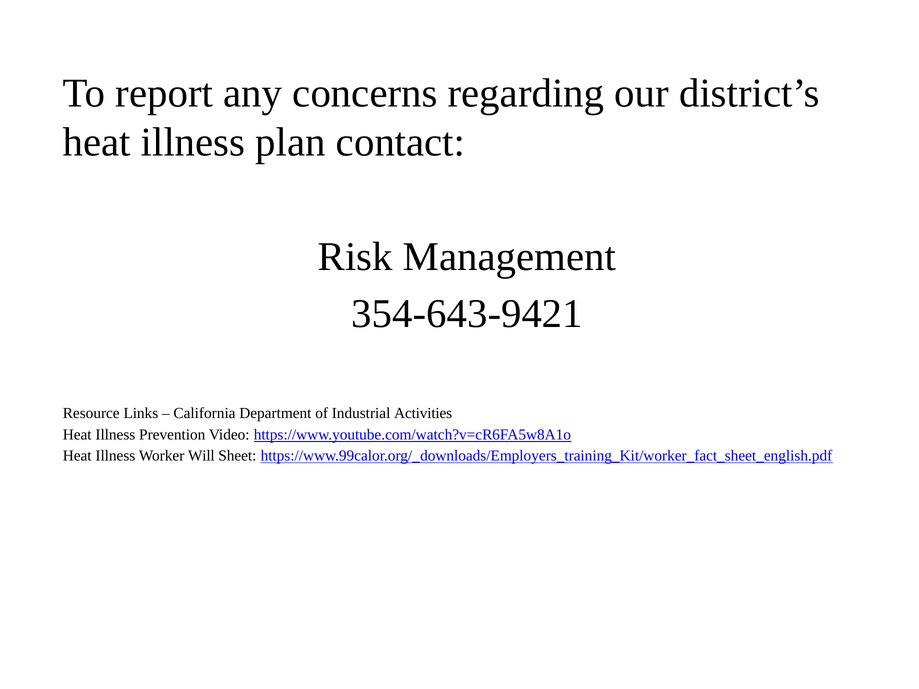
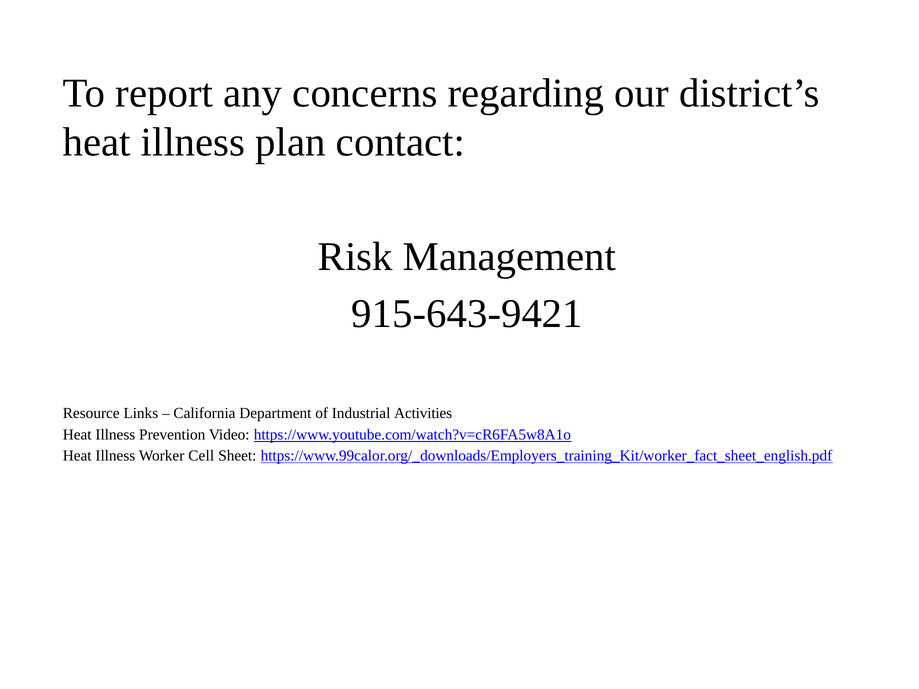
354-643-9421: 354-643-9421 -> 915-643-9421
Will: Will -> Cell
